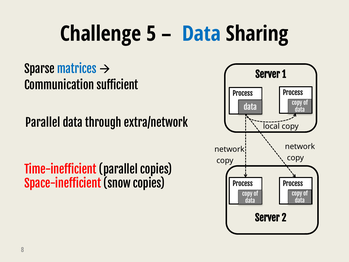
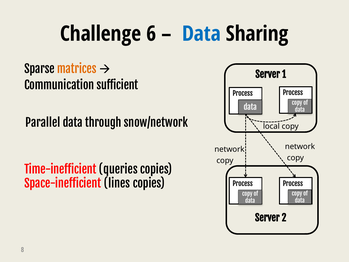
5: 5 -> 6
matrices colour: blue -> orange
extra/network: extra/network -> snow/network
Time-inefficient parallel: parallel -> queries
snow: snow -> lines
